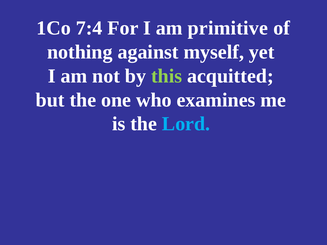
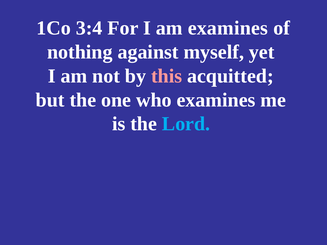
7:4: 7:4 -> 3:4
am primitive: primitive -> examines
this colour: light green -> pink
